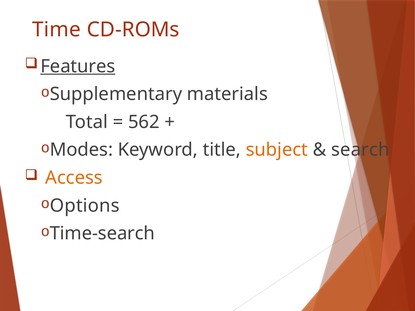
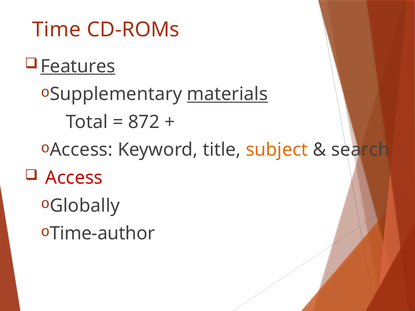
materials underline: none -> present
562: 562 -> 872
Modes at (81, 150): Modes -> Access
Access at (74, 178) colour: orange -> red
Options: Options -> Globally
Time-search: Time-search -> Time-author
